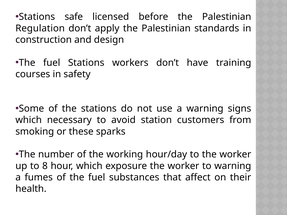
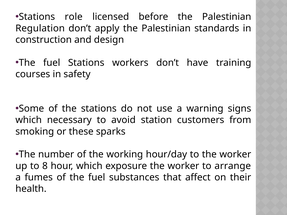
safe: safe -> role
to warning: warning -> arrange
